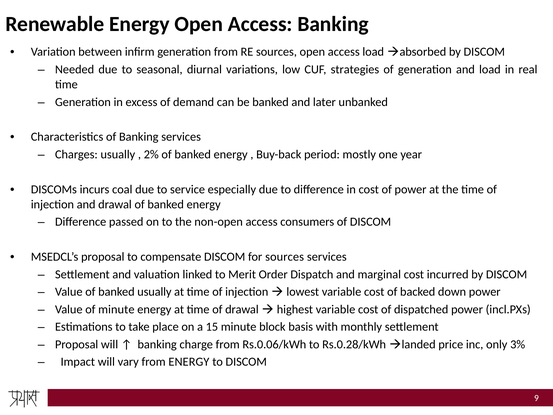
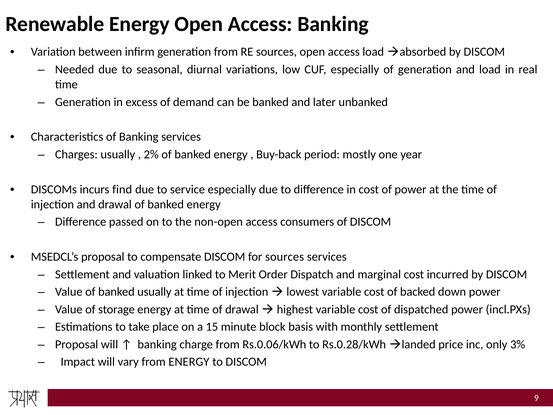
CUF strategies: strategies -> especially
coal: coal -> find
of minute: minute -> storage
